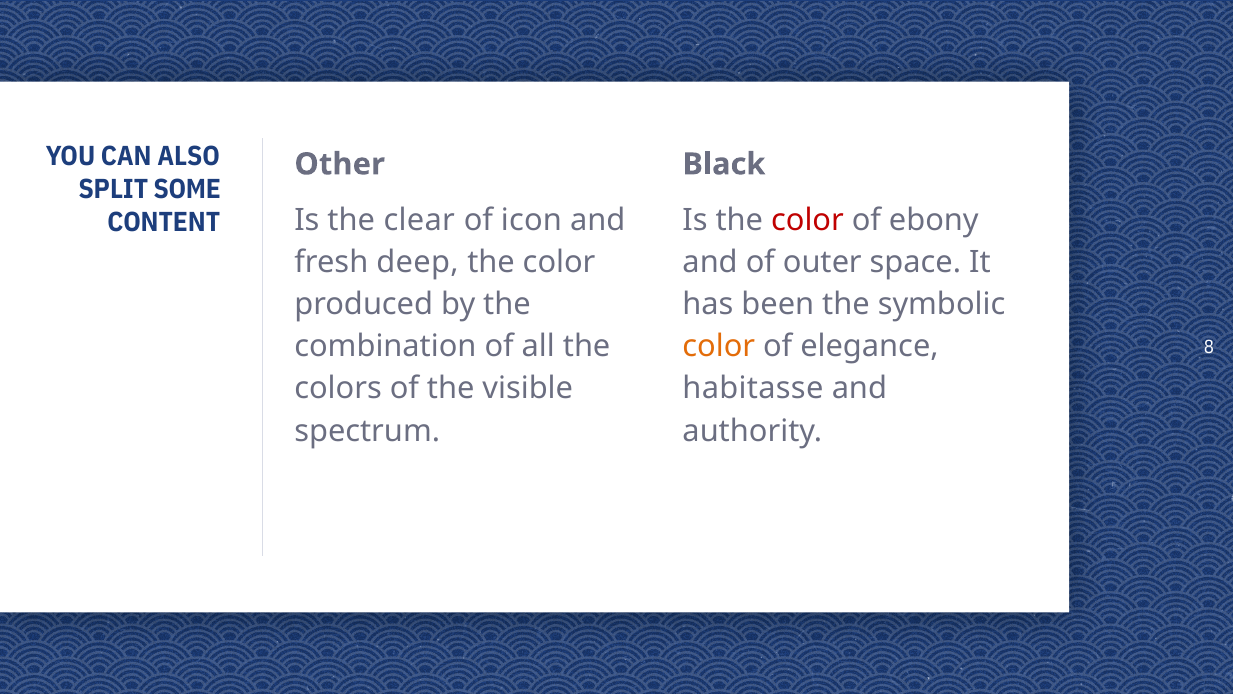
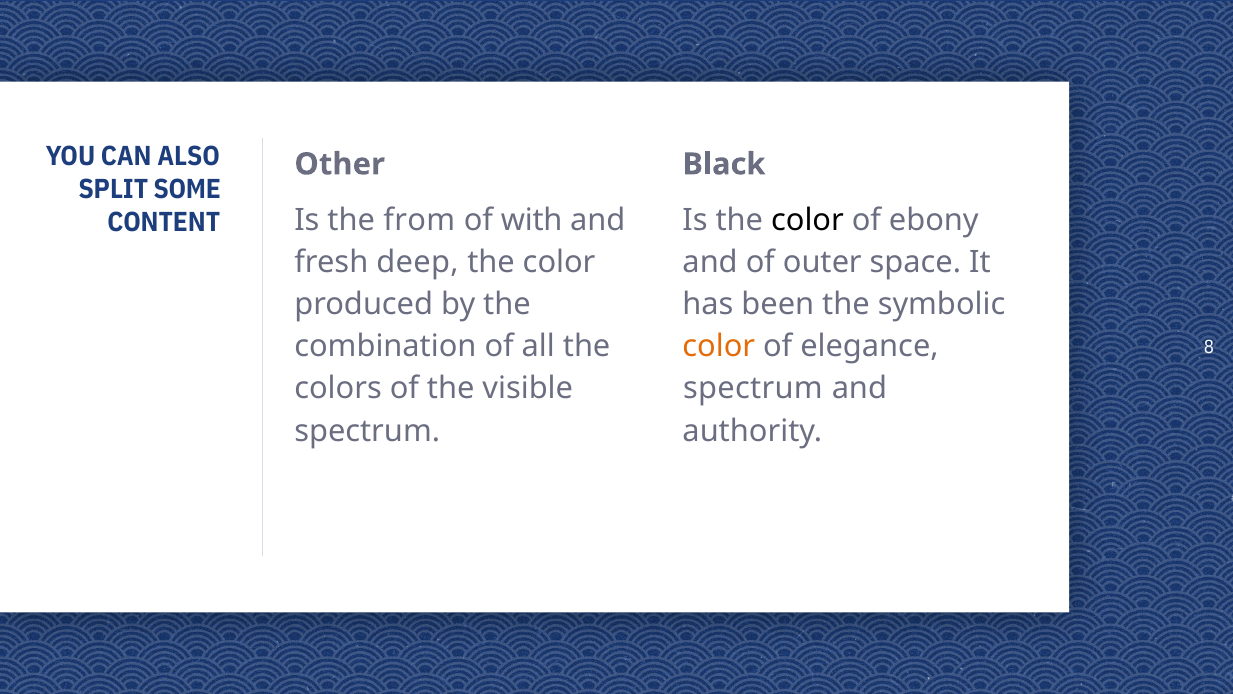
clear: clear -> from
icon: icon -> with
color at (807, 220) colour: red -> black
habitasse at (753, 389): habitasse -> spectrum
